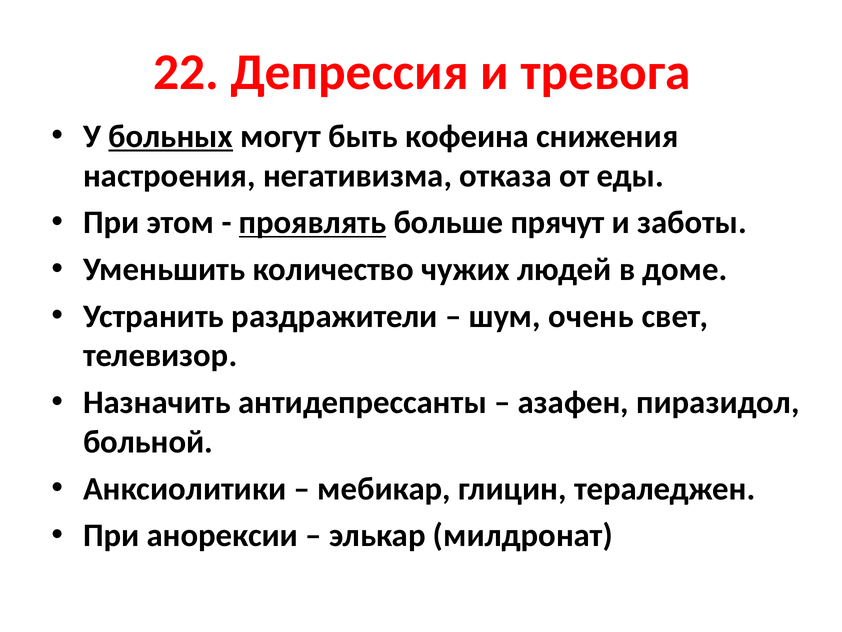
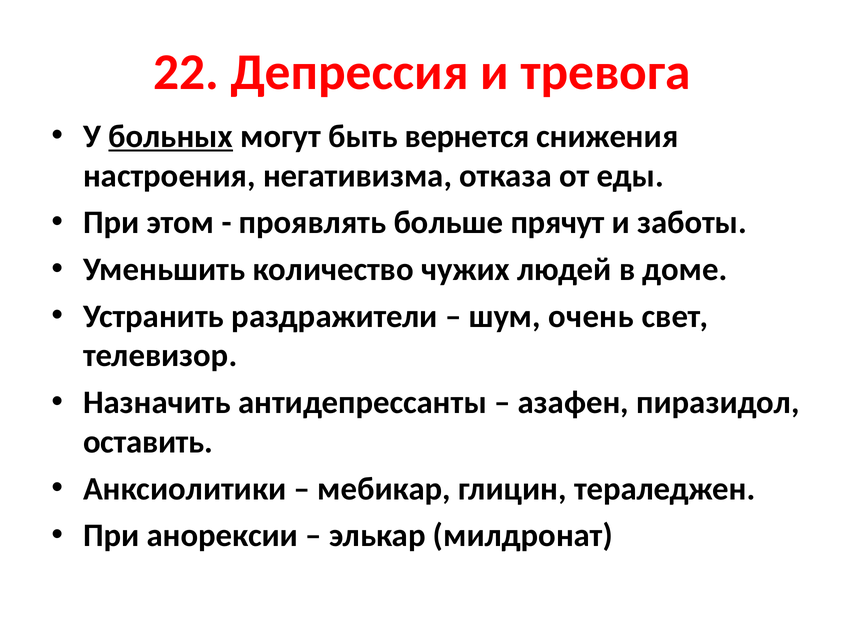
кофеина: кофеина -> вернется
проявлять underline: present -> none
больной: больной -> оставить
